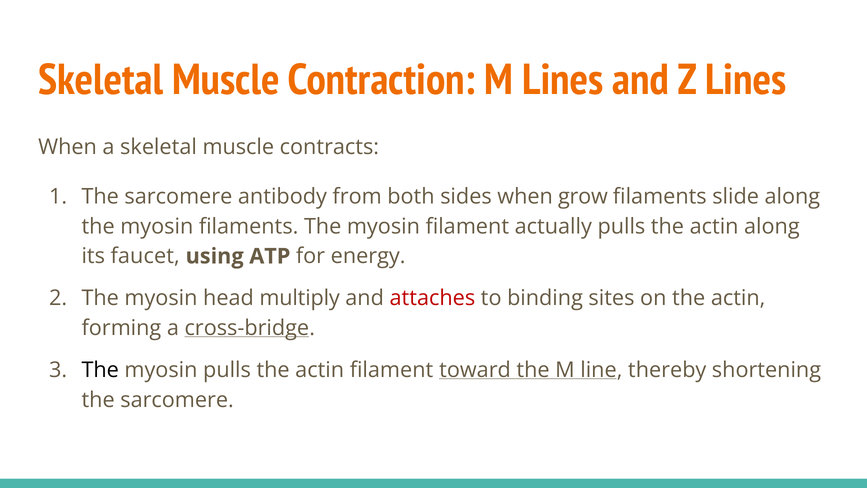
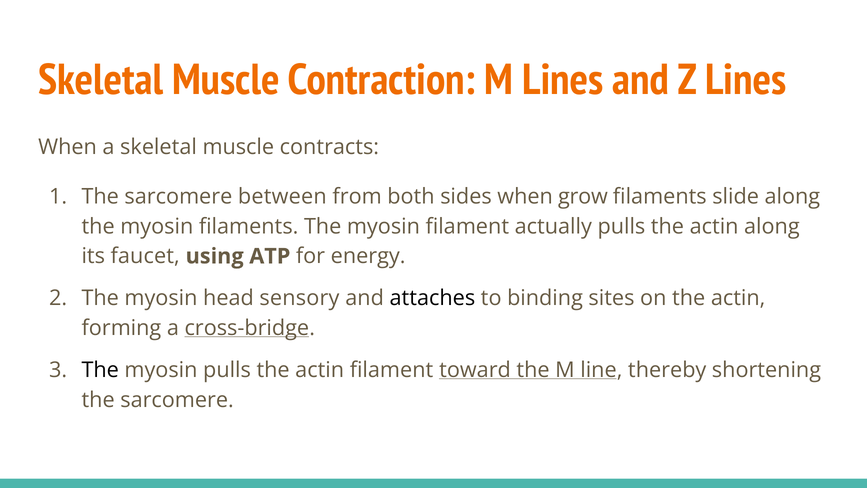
antibody: antibody -> between
multiply: multiply -> sensory
attaches colour: red -> black
